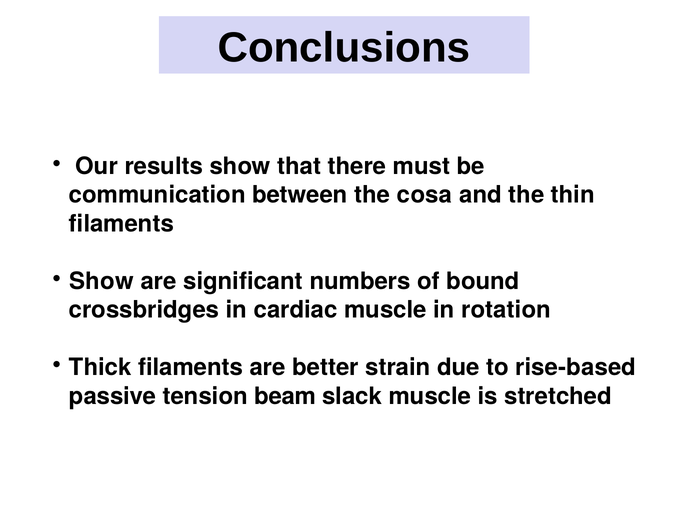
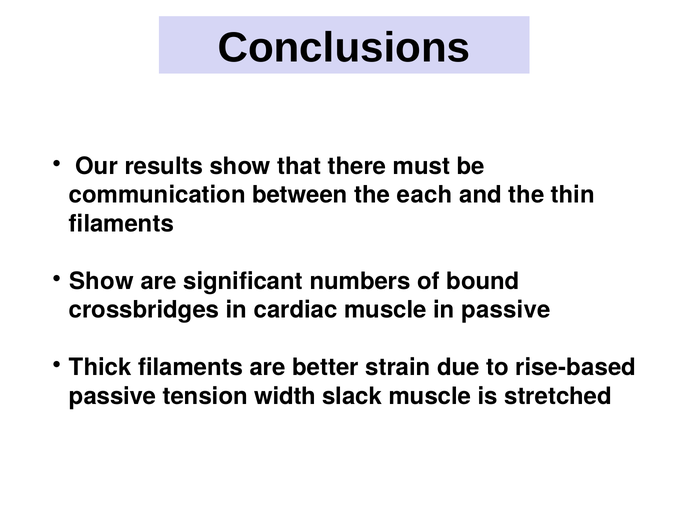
cosa: cosa -> each
in rotation: rotation -> passive
beam: beam -> width
